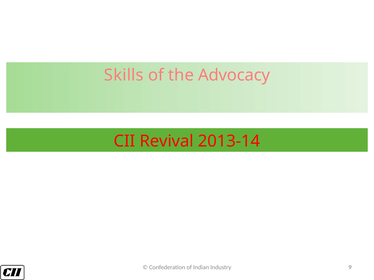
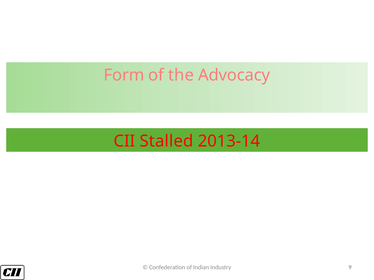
Skills: Skills -> Form
Revival: Revival -> Stalled
